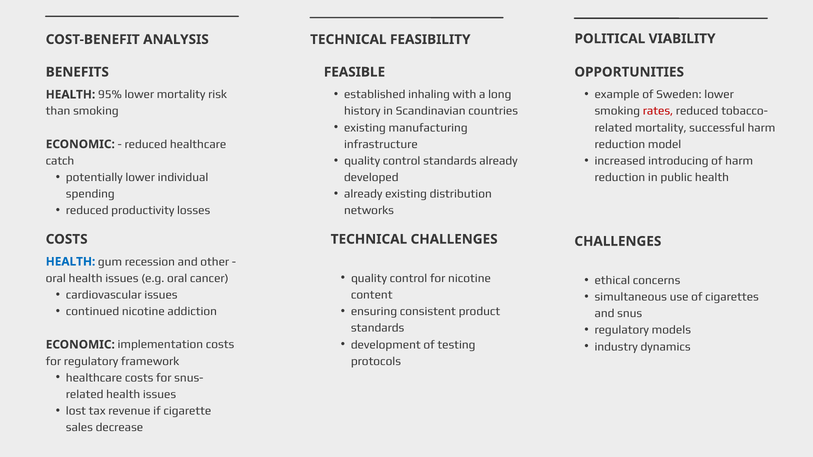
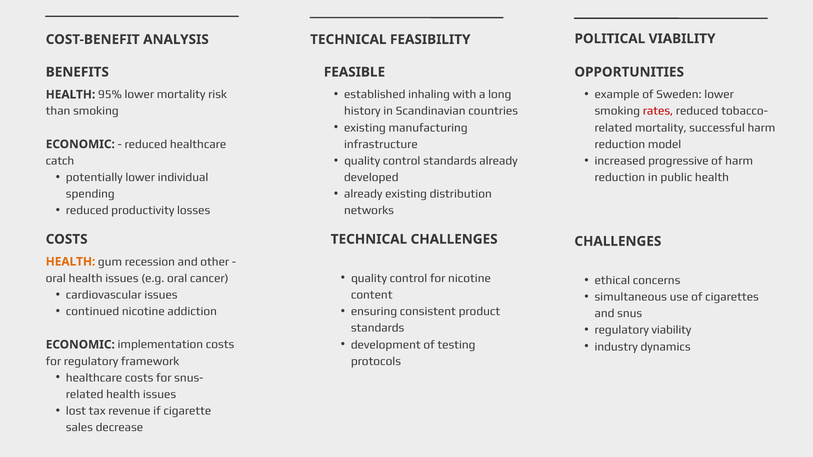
introducing: introducing -> progressive
HEALTH at (71, 262) colour: blue -> orange
regulatory models: models -> viability
